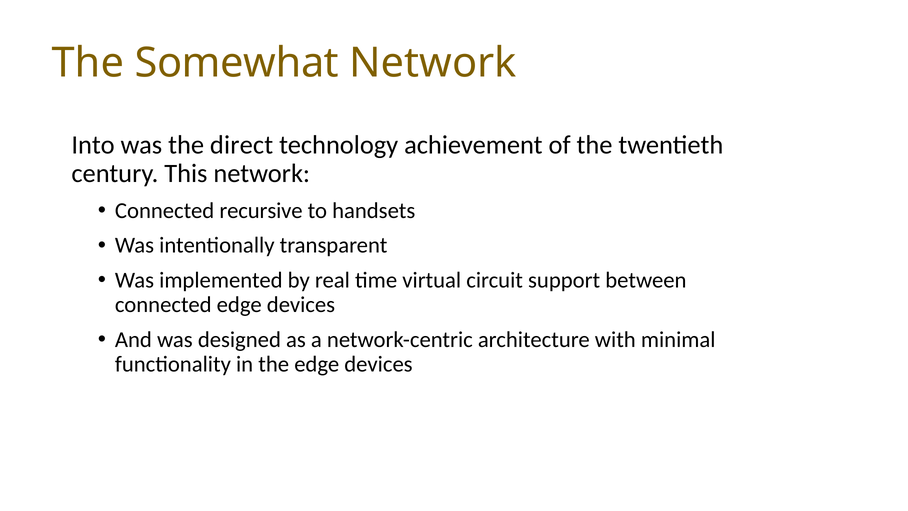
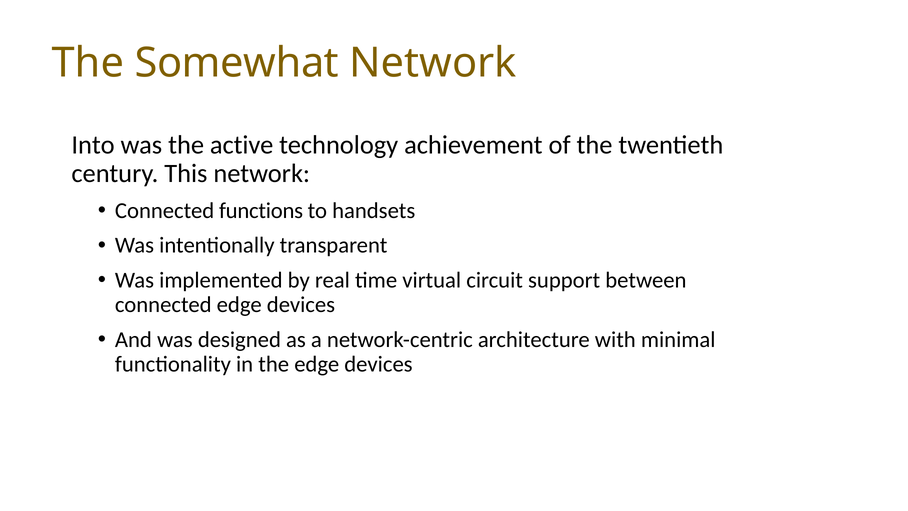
direct: direct -> active
recursive: recursive -> functions
